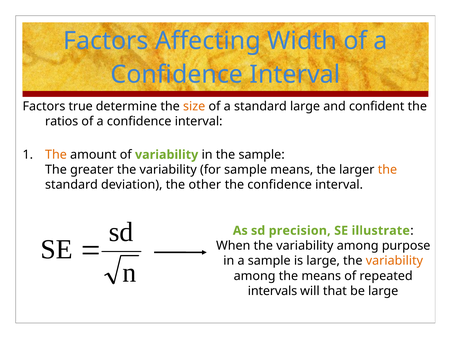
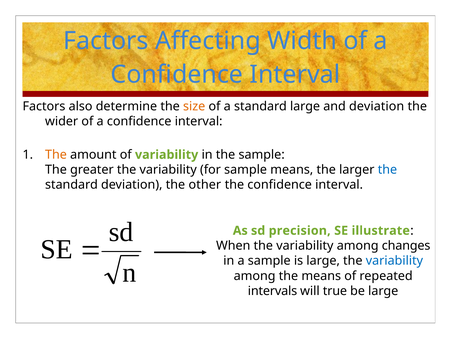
true: true -> also
and confident: confident -> deviation
ratios: ratios -> wider
the at (387, 169) colour: orange -> blue
purpose: purpose -> changes
variability at (394, 260) colour: orange -> blue
that: that -> true
